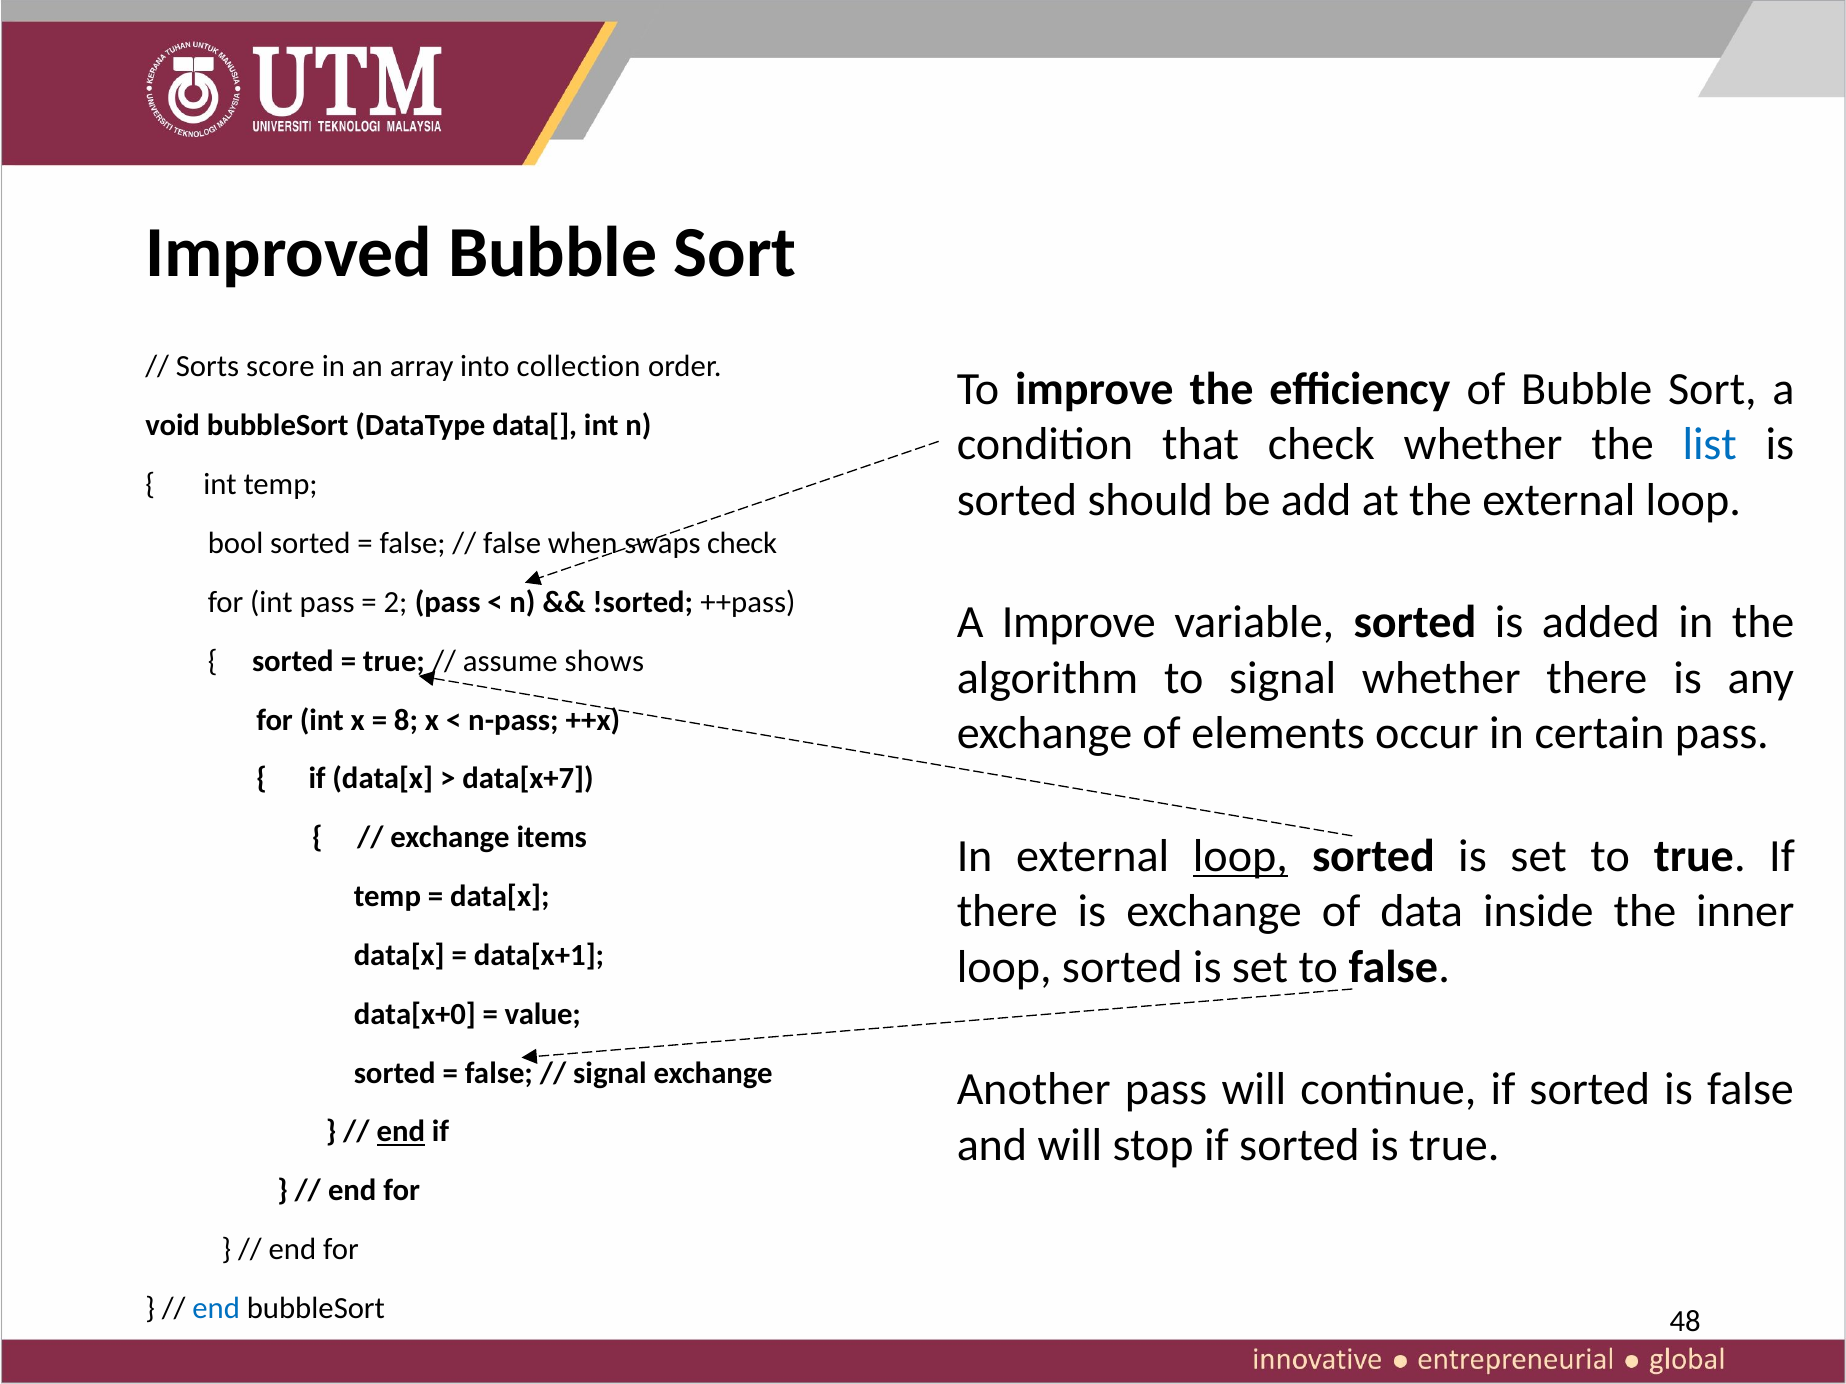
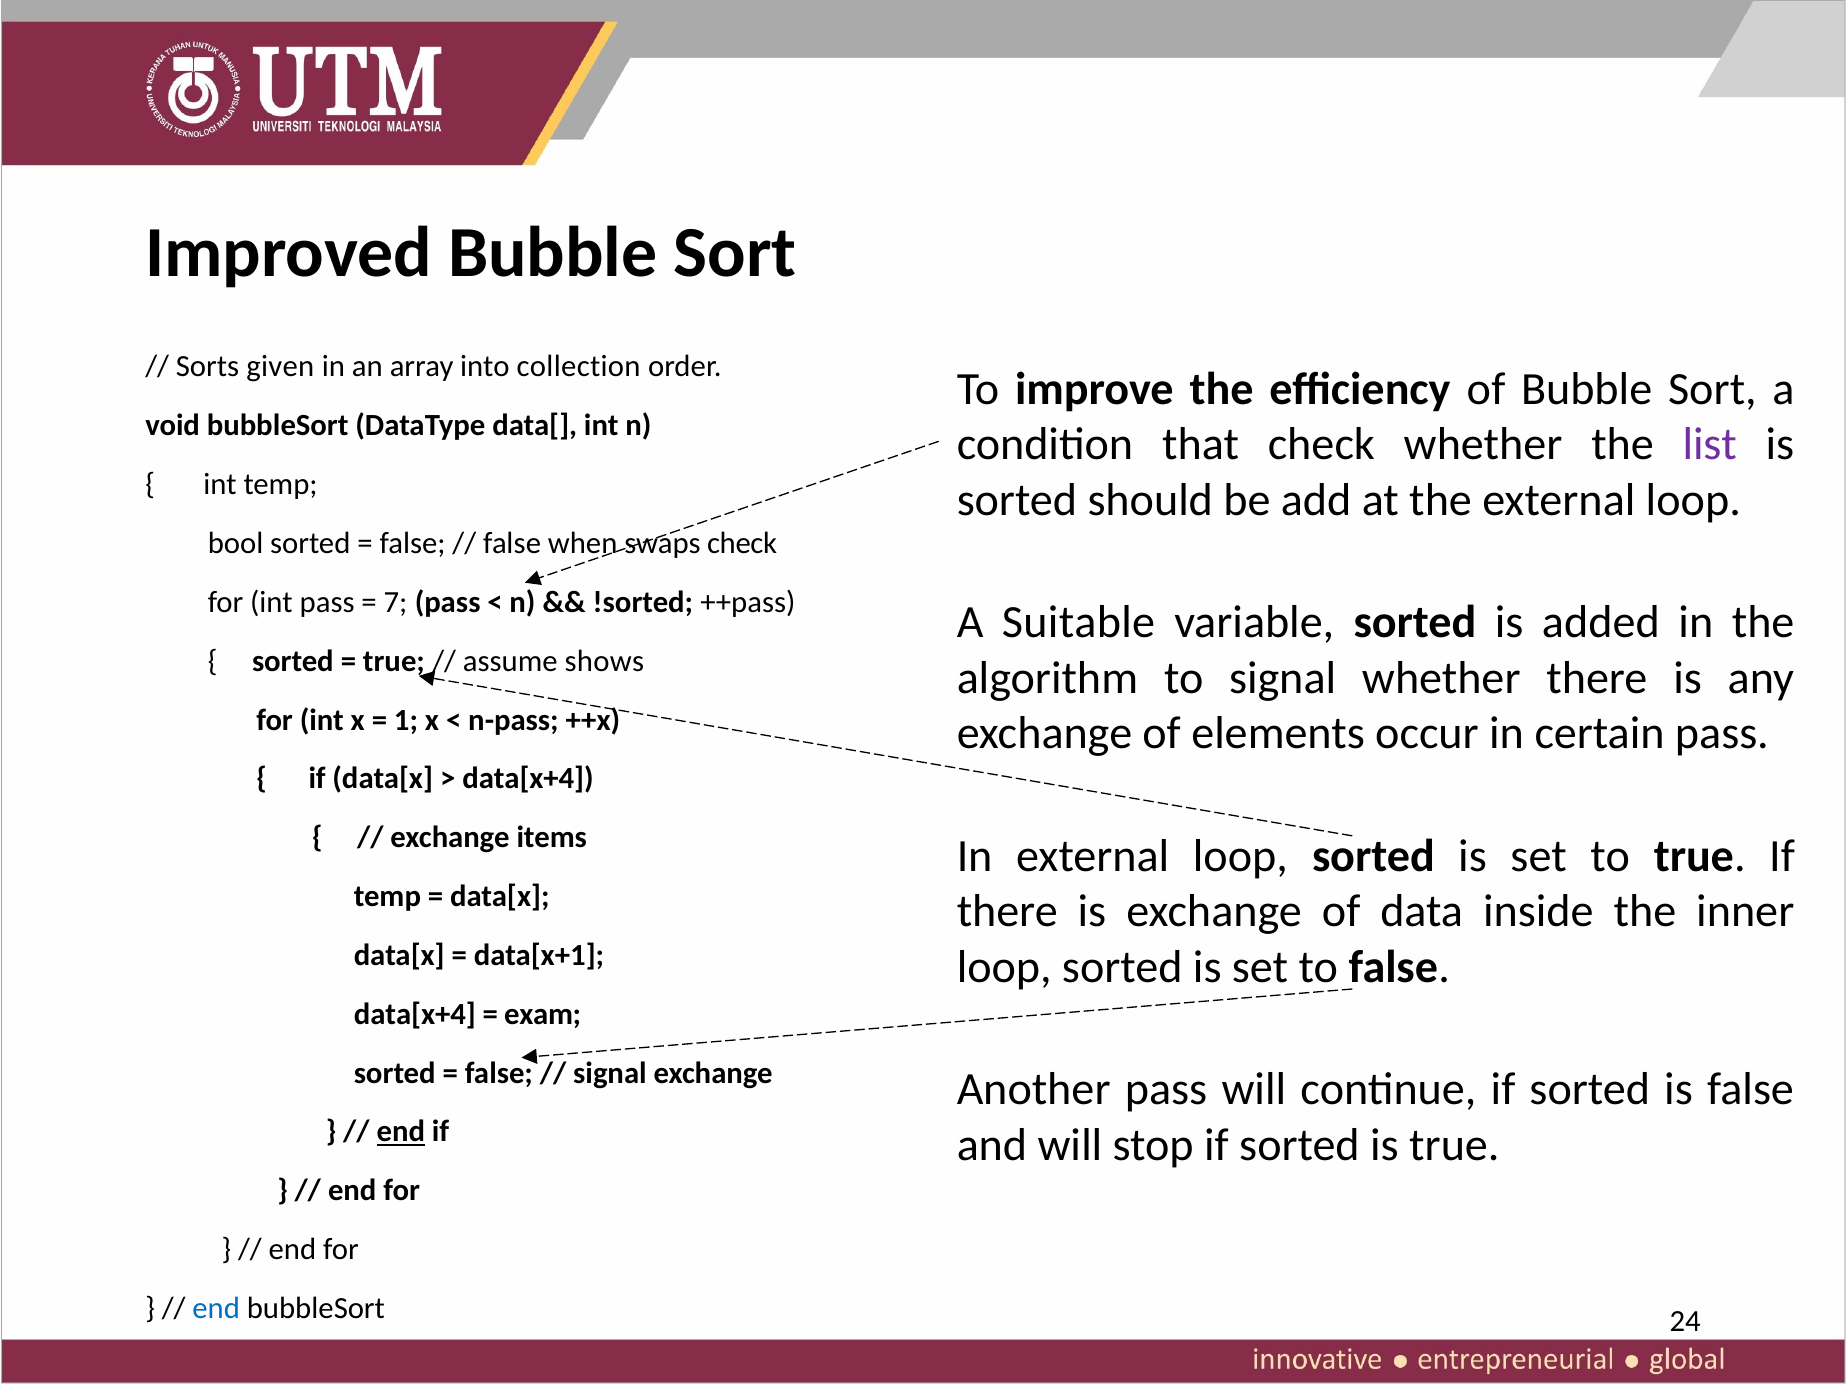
score: score -> given
list colour: blue -> purple
2: 2 -> 7
A Improve: Improve -> Suitable
8: 8 -> 1
data[x+7 at (528, 779): data[x+7 -> data[x+4
loop at (1240, 856) underline: present -> none
data[x+0 at (415, 1015): data[x+0 -> data[x+4
value: value -> exam
48: 48 -> 24
